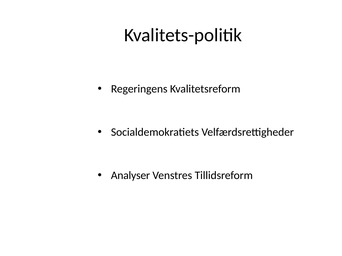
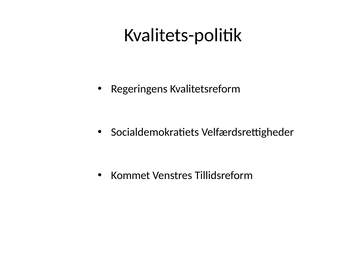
Analyser: Analyser -> Kommet
